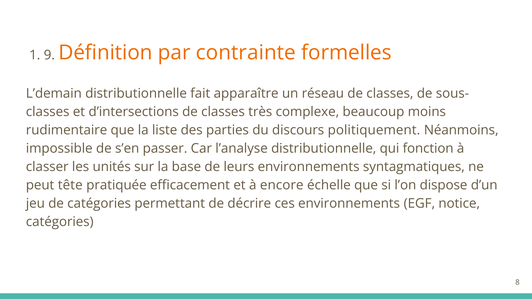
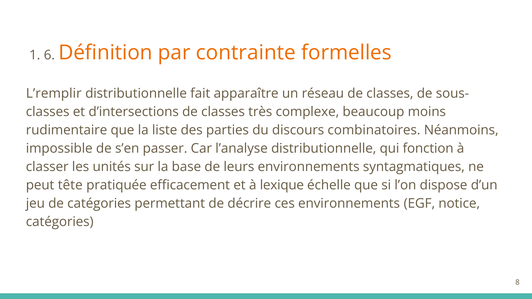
9: 9 -> 6
L’demain: L’demain -> L’remplir
politiquement: politiquement -> combinatoires
encore: encore -> lexique
